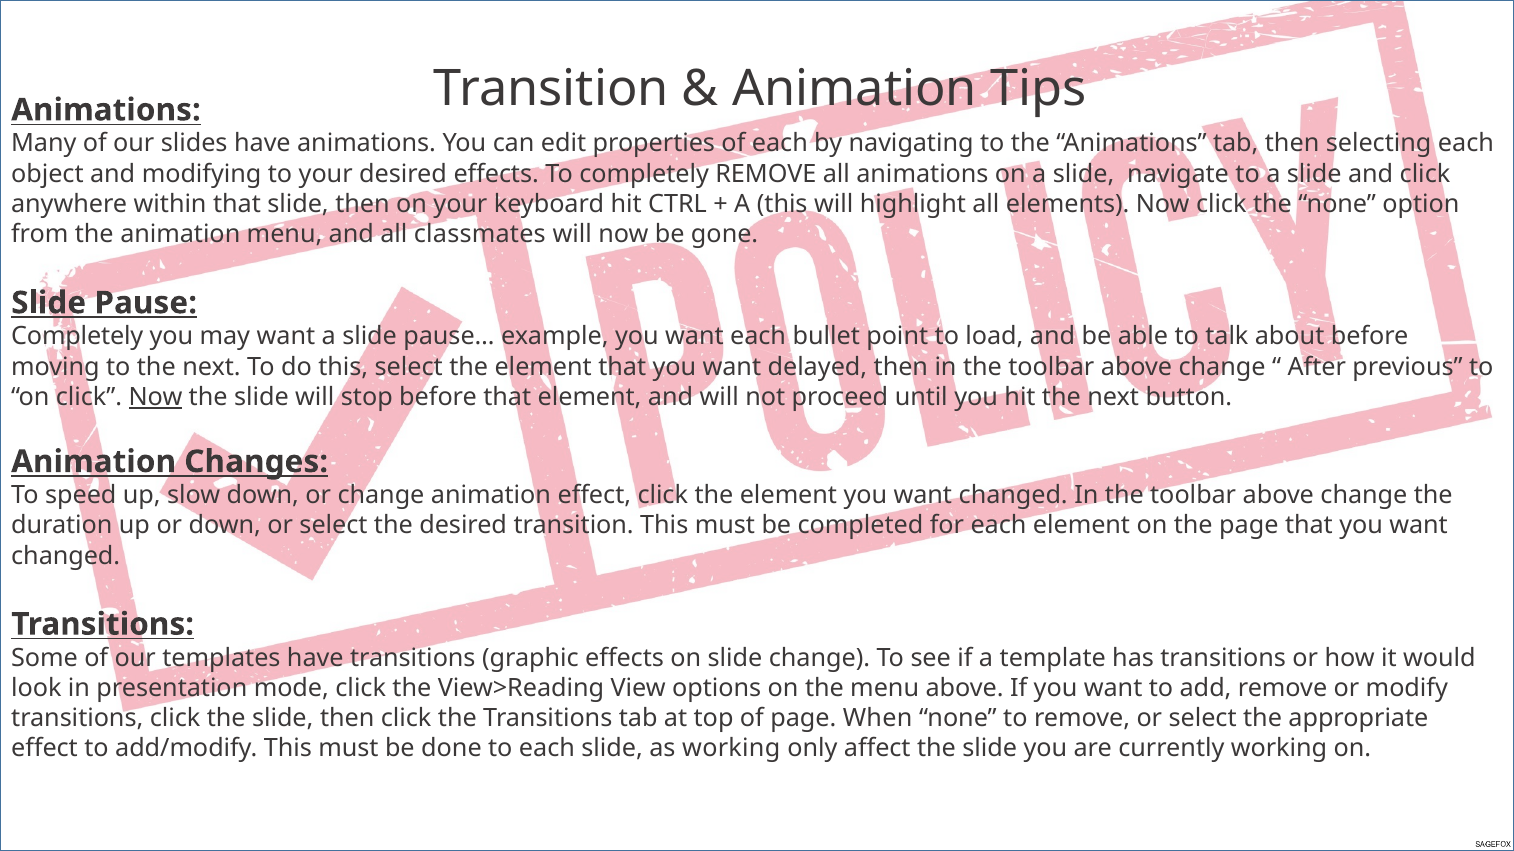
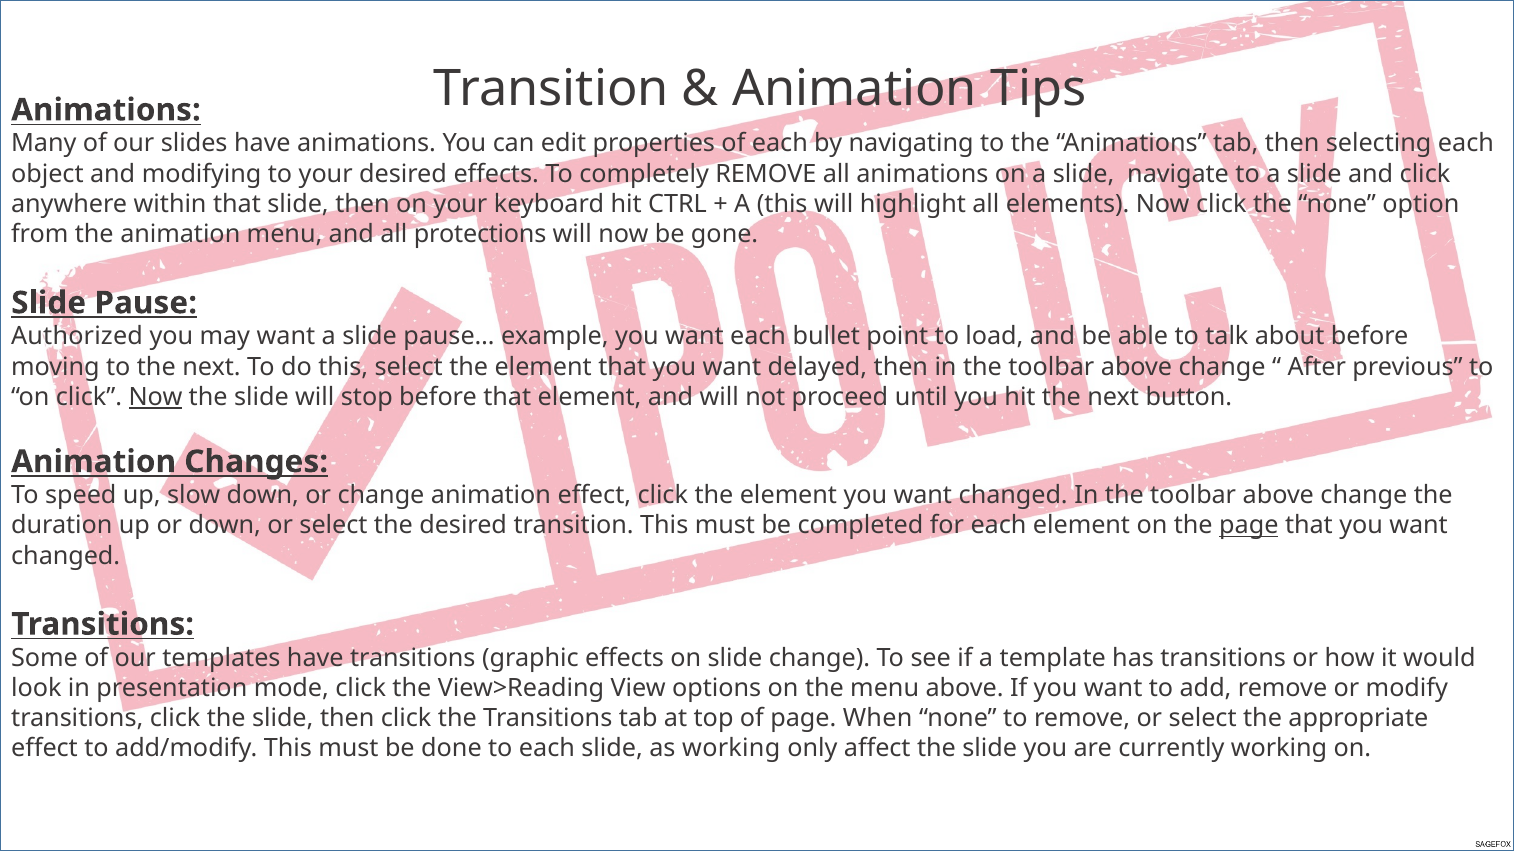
classmates: classmates -> protections
Completely at (77, 337): Completely -> Authorized
page at (1249, 526) underline: none -> present
